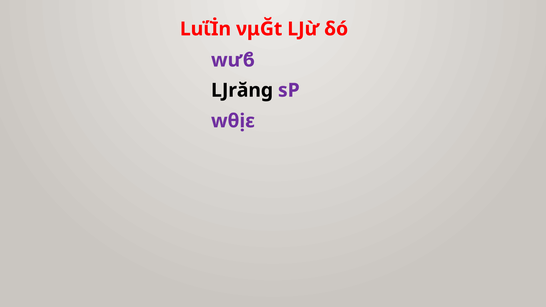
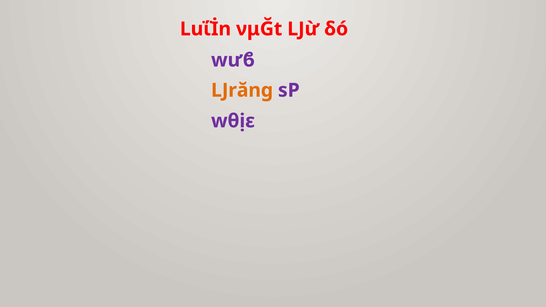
Ǉrăng colour: black -> orange
